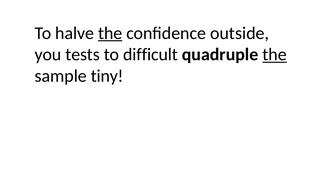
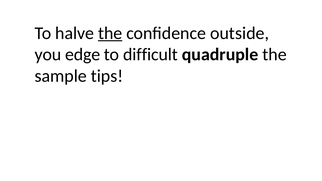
tests: tests -> edge
the at (275, 55) underline: present -> none
tiny: tiny -> tips
